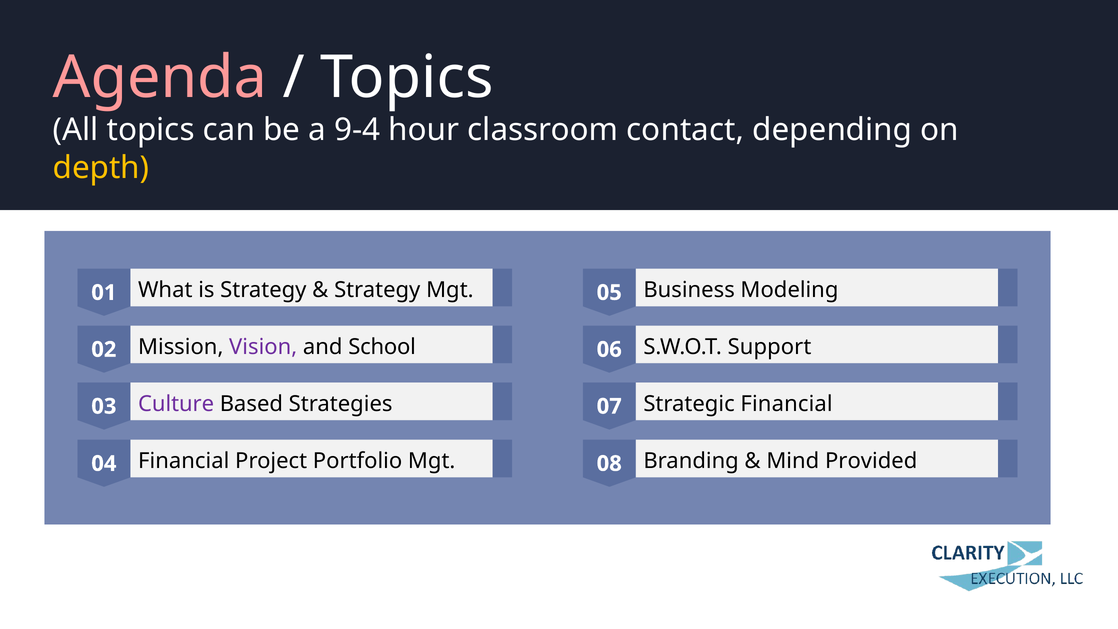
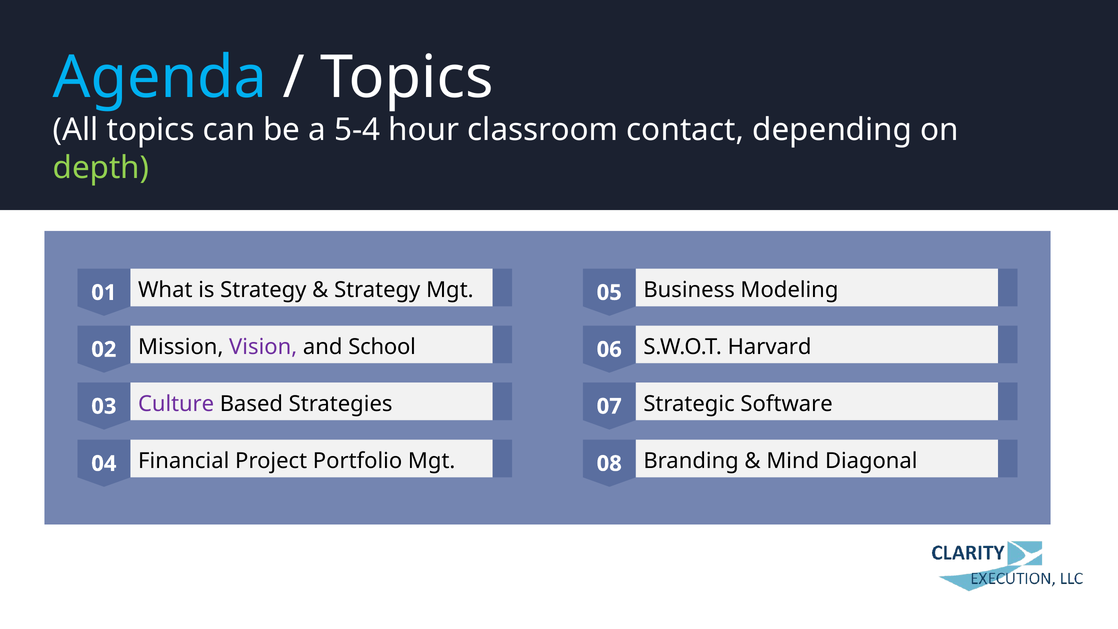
Agenda colour: pink -> light blue
9-4: 9-4 -> 5-4
depth colour: yellow -> light green
Support: Support -> Harvard
Strategic Financial: Financial -> Software
Provided: Provided -> Diagonal
